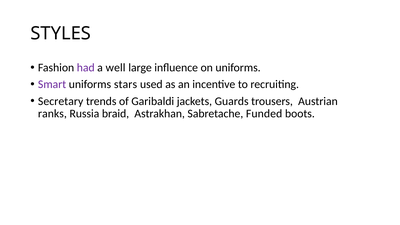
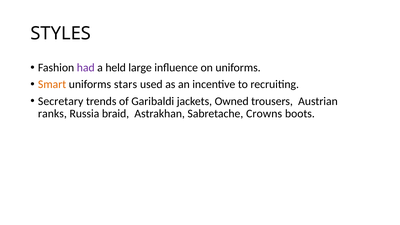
well: well -> held
Smart colour: purple -> orange
Guards: Guards -> Owned
Funded: Funded -> Crowns
